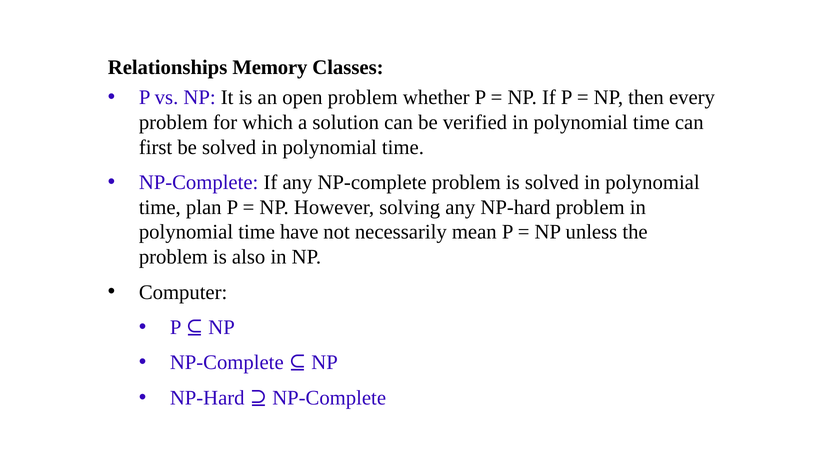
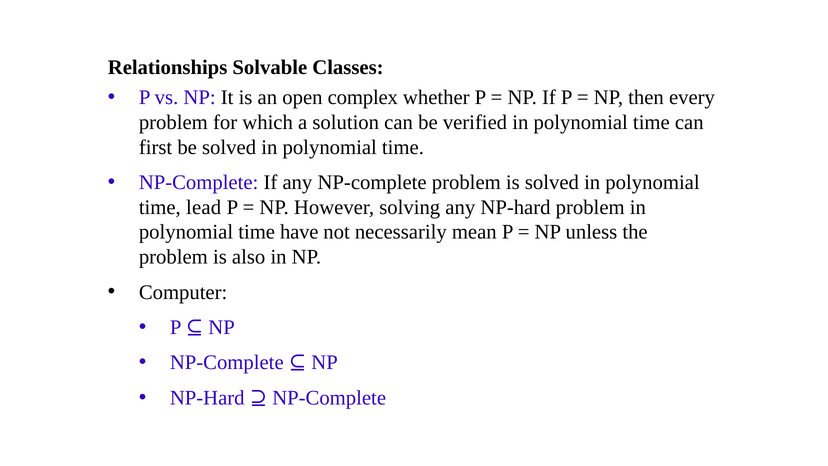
Memory: Memory -> Solvable
open problem: problem -> complex
plan: plan -> lead
